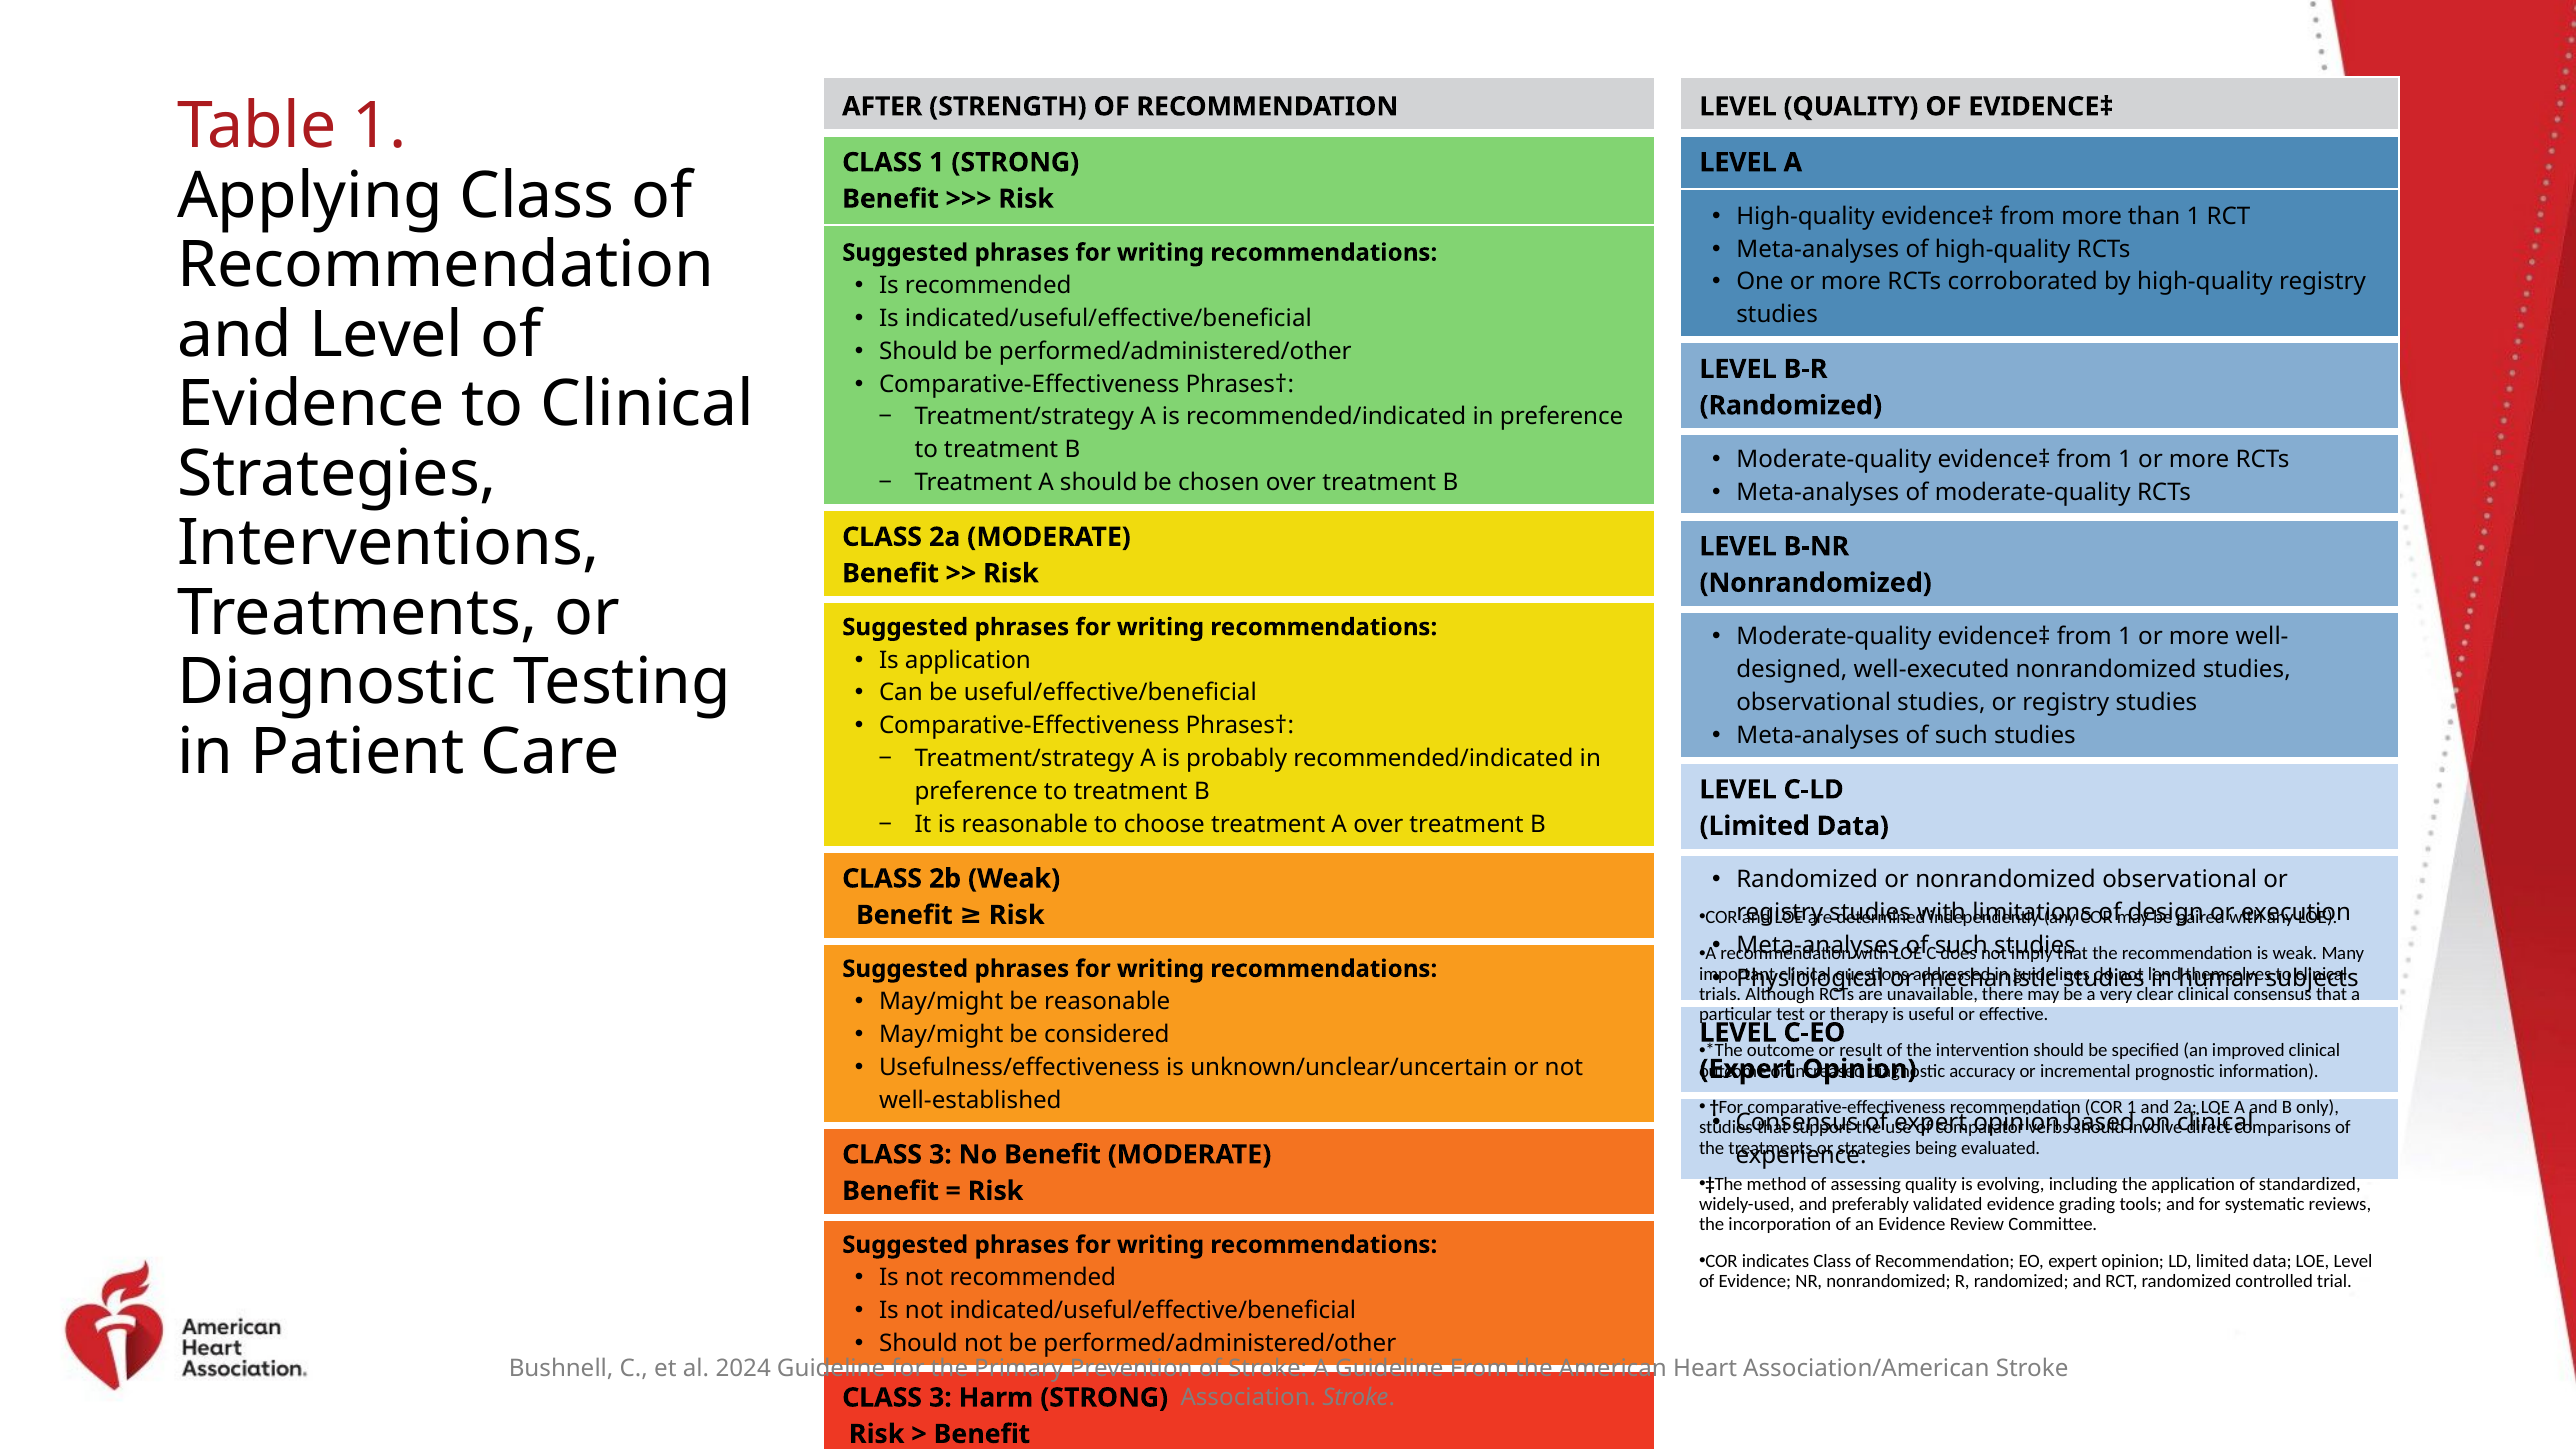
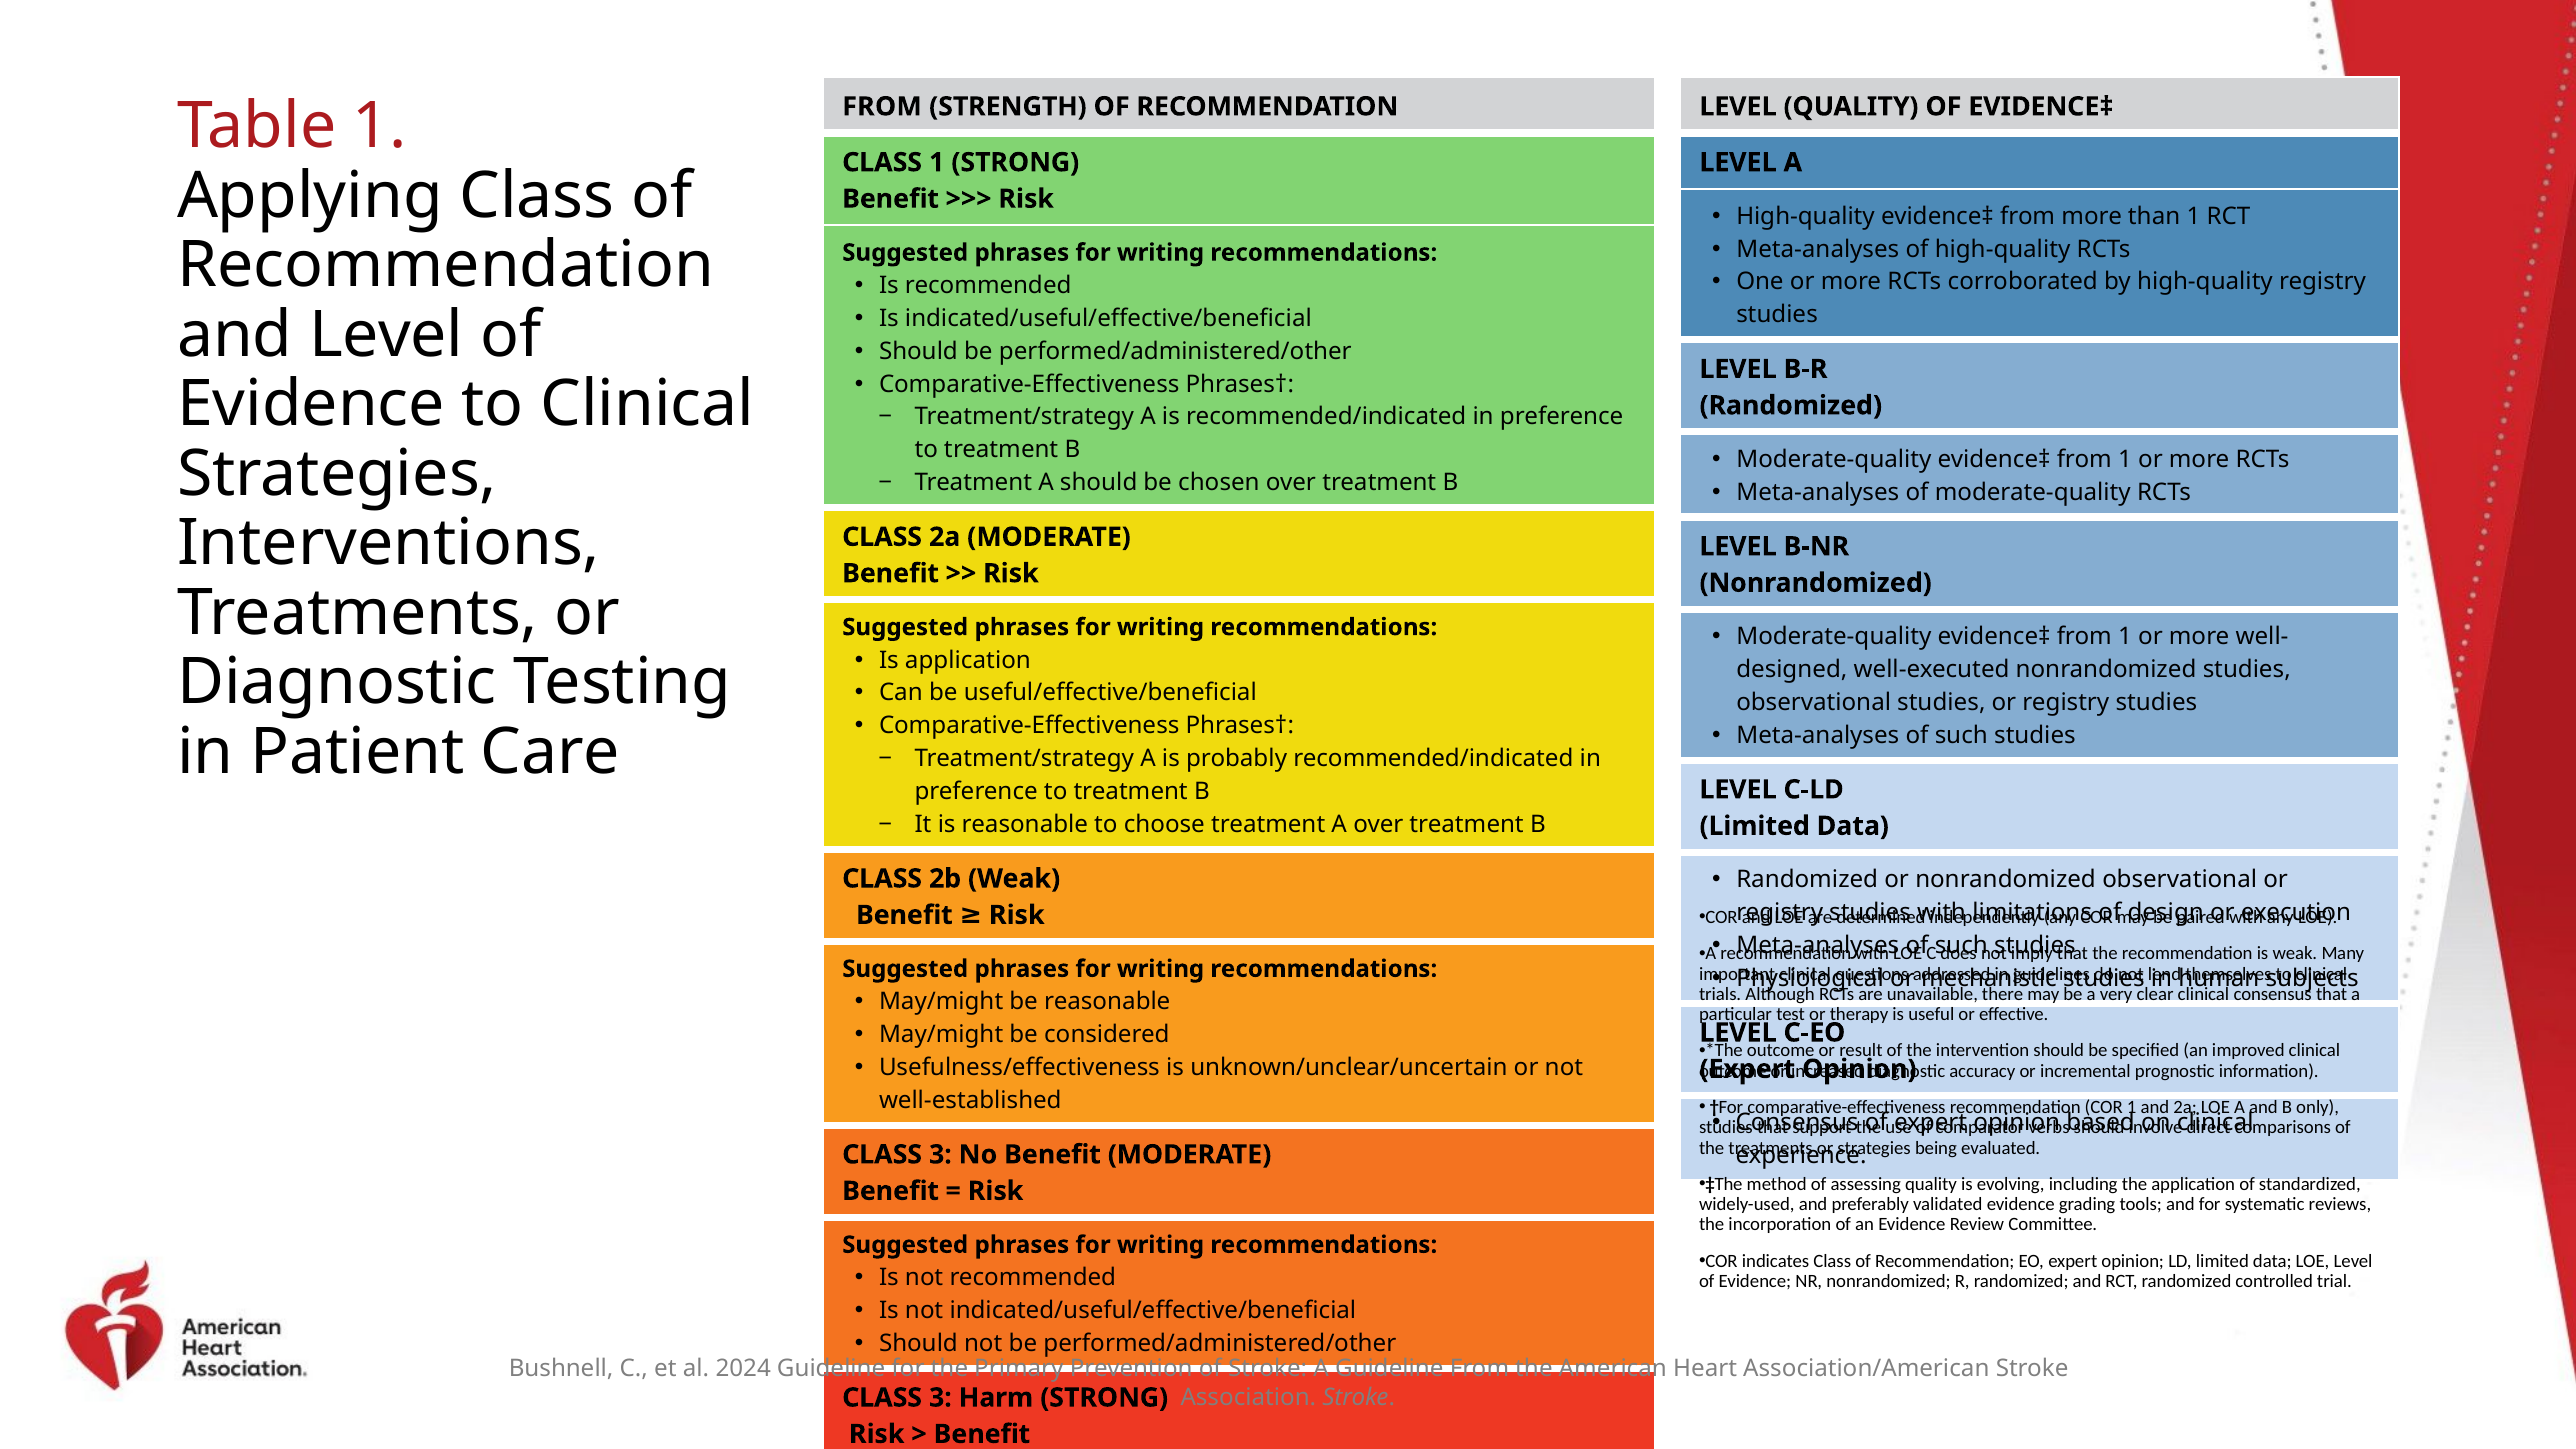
AFTER at (882, 107): AFTER -> FROM
